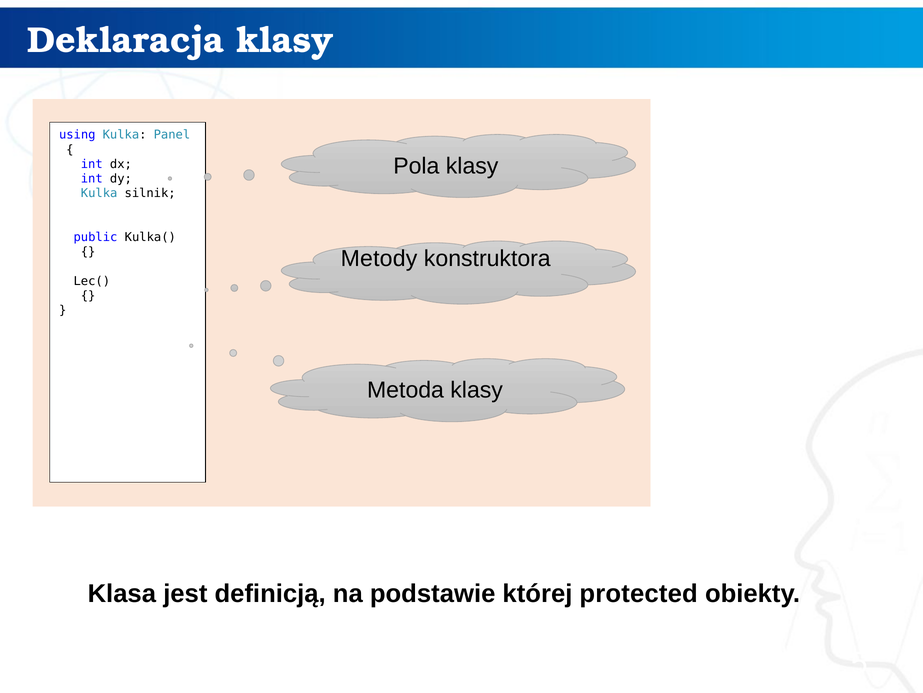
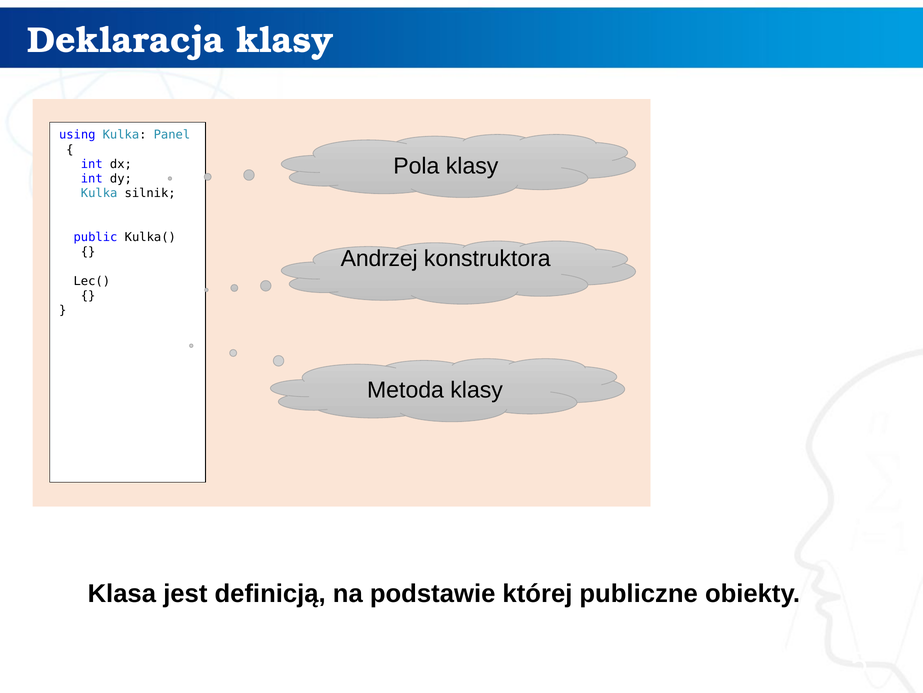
Metody: Metody -> Andrzej
protected: protected -> publiczne
